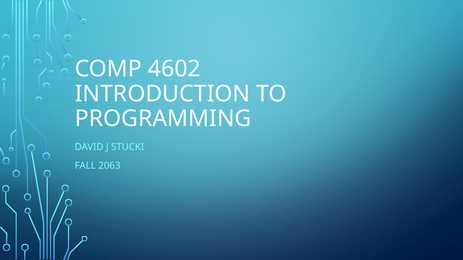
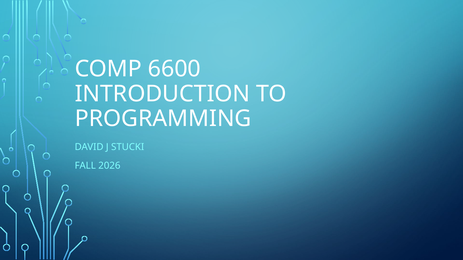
4602: 4602 -> 6600
2063: 2063 -> 2026
